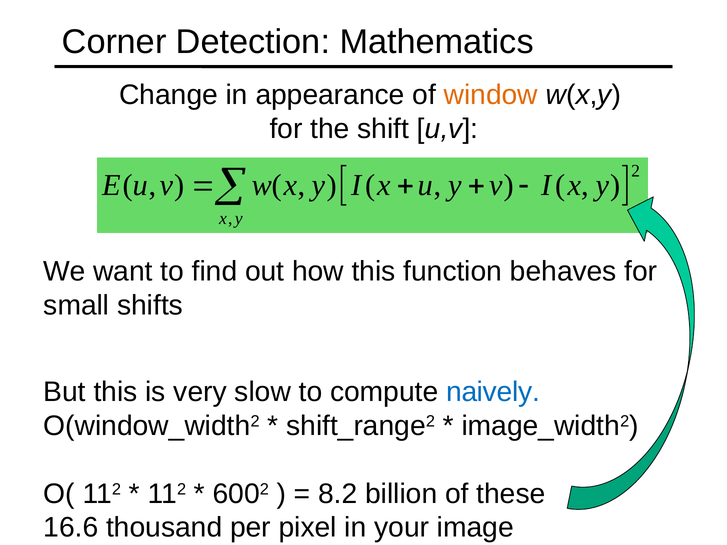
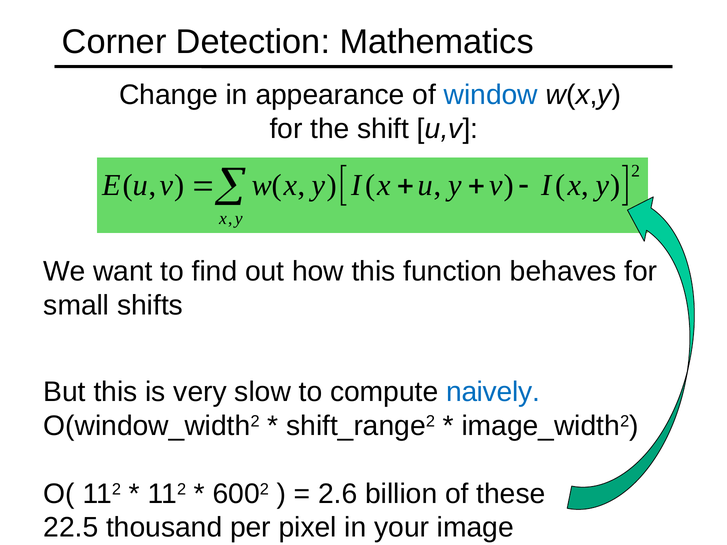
window colour: orange -> blue
8.2: 8.2 -> 2.6
16.6: 16.6 -> 22.5
